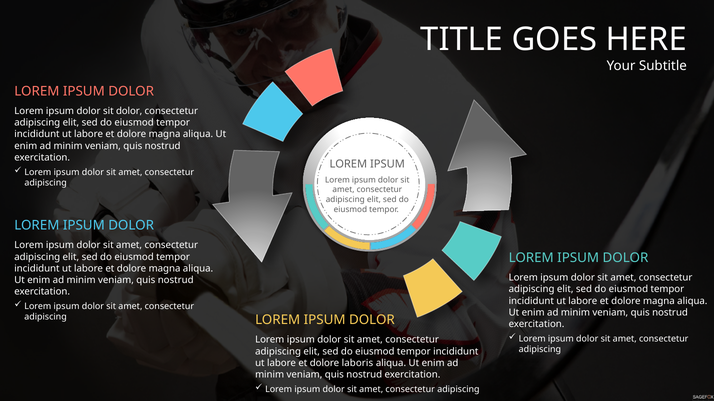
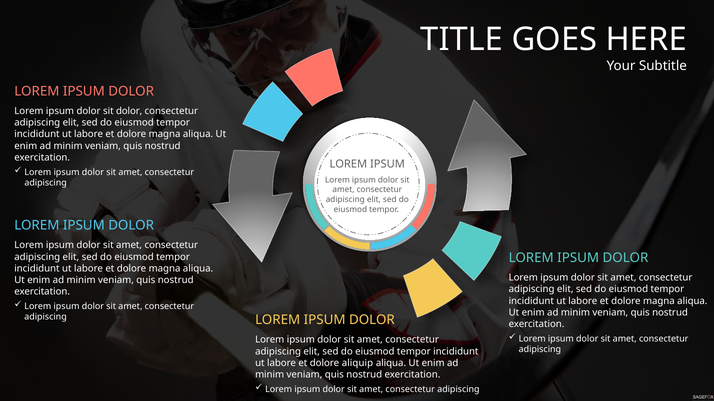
laboris: laboris -> aliquip
